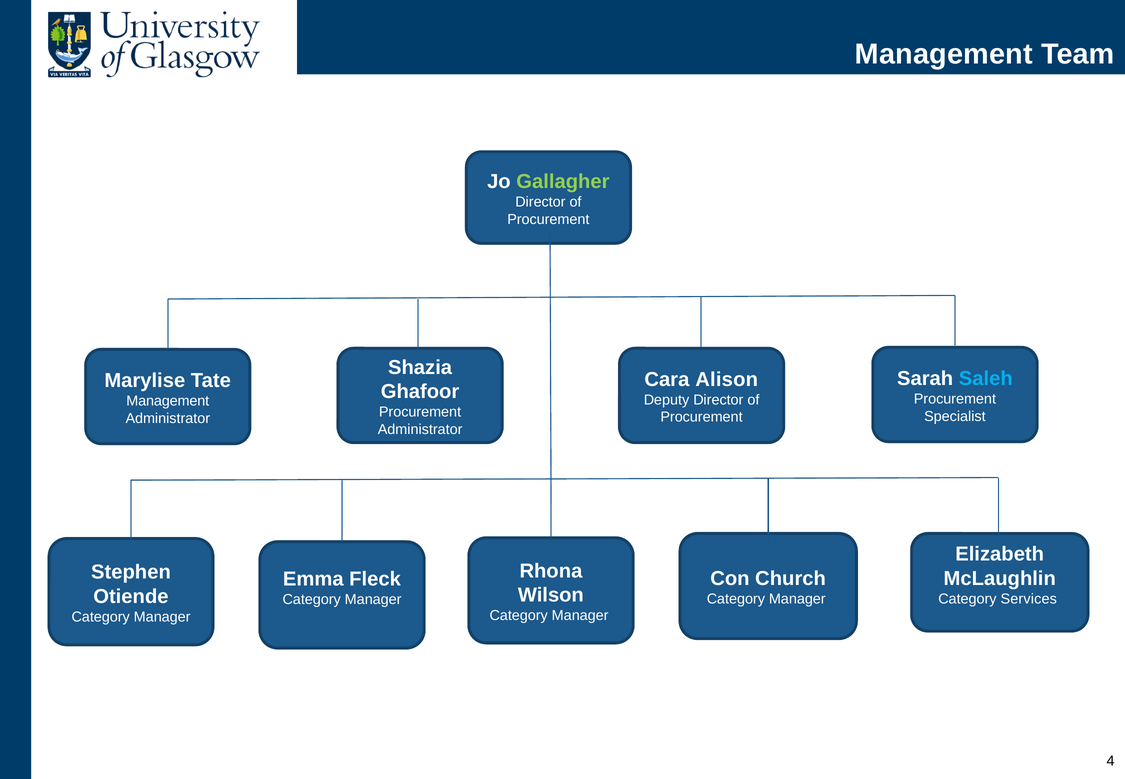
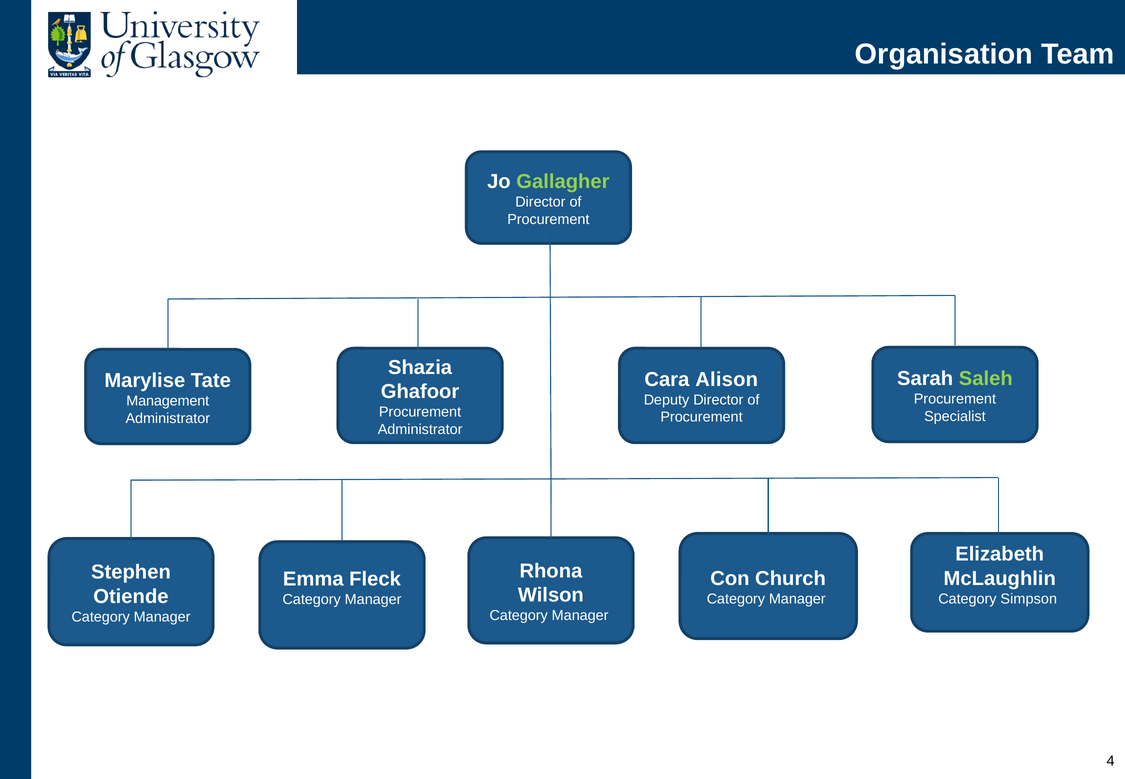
Management at (944, 54): Management -> Organisation
Saleh colour: light blue -> light green
Services: Services -> Simpson
